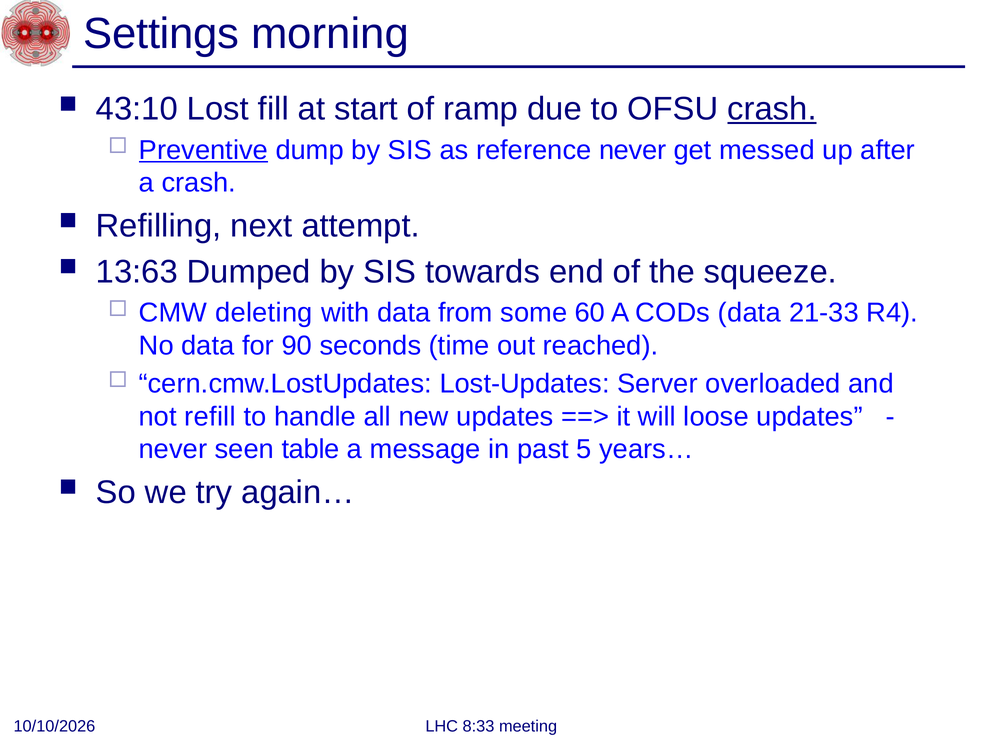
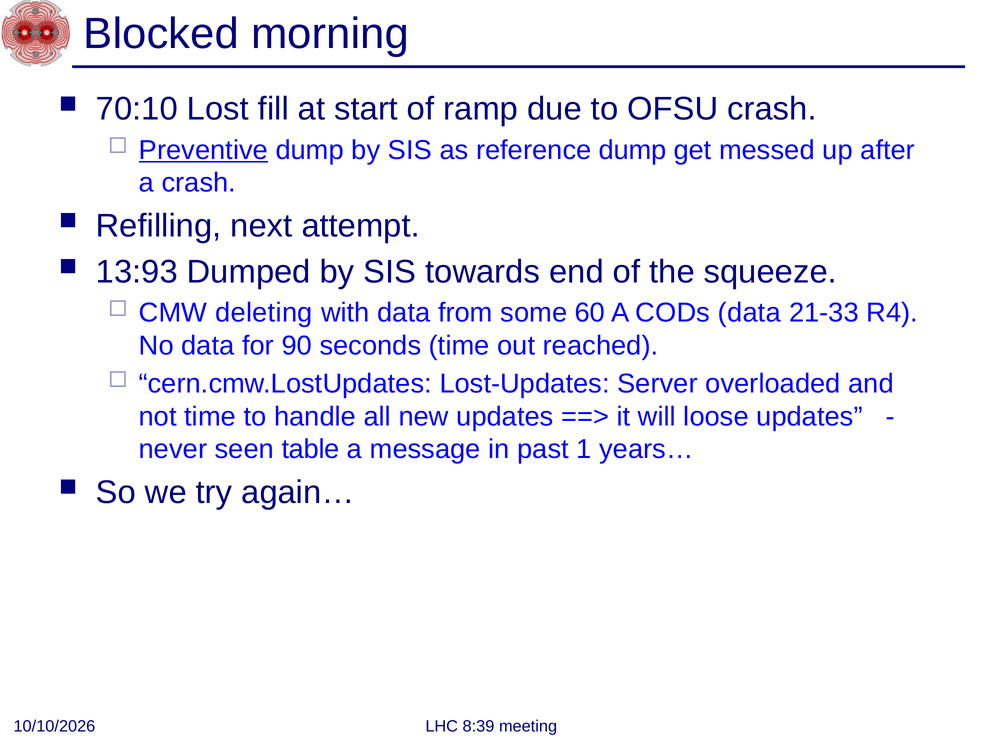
Settings: Settings -> Blocked
43:10: 43:10 -> 70:10
crash at (772, 109) underline: present -> none
reference never: never -> dump
13:63: 13:63 -> 13:93
not refill: refill -> time
5: 5 -> 1
8:33: 8:33 -> 8:39
